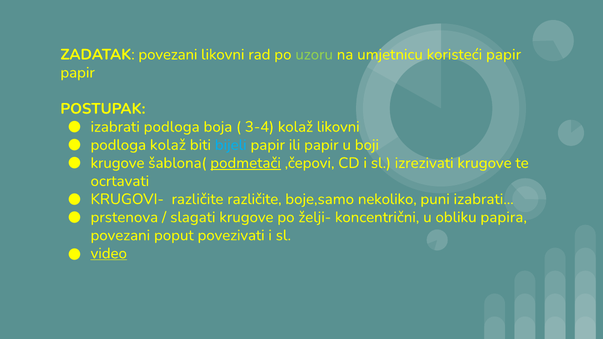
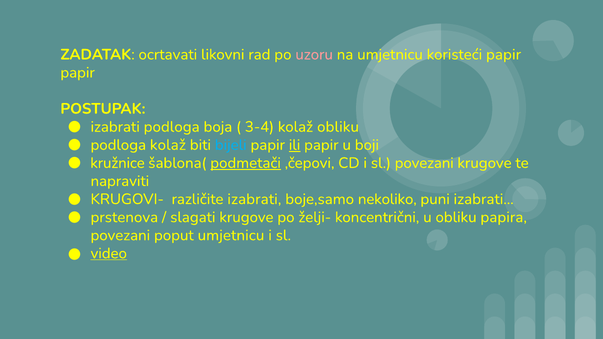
ZADATAK povezani: povezani -> ocrtavati
uzoru colour: light green -> pink
kolaž likovni: likovni -> obliku
ili underline: none -> present
krugove at (118, 163): krugove -> kružnice
sl izrezivati: izrezivati -> povezani
ocrtavati: ocrtavati -> napraviti
različite različite: različite -> izabrati
poput povezivati: povezivati -> umjetnicu
